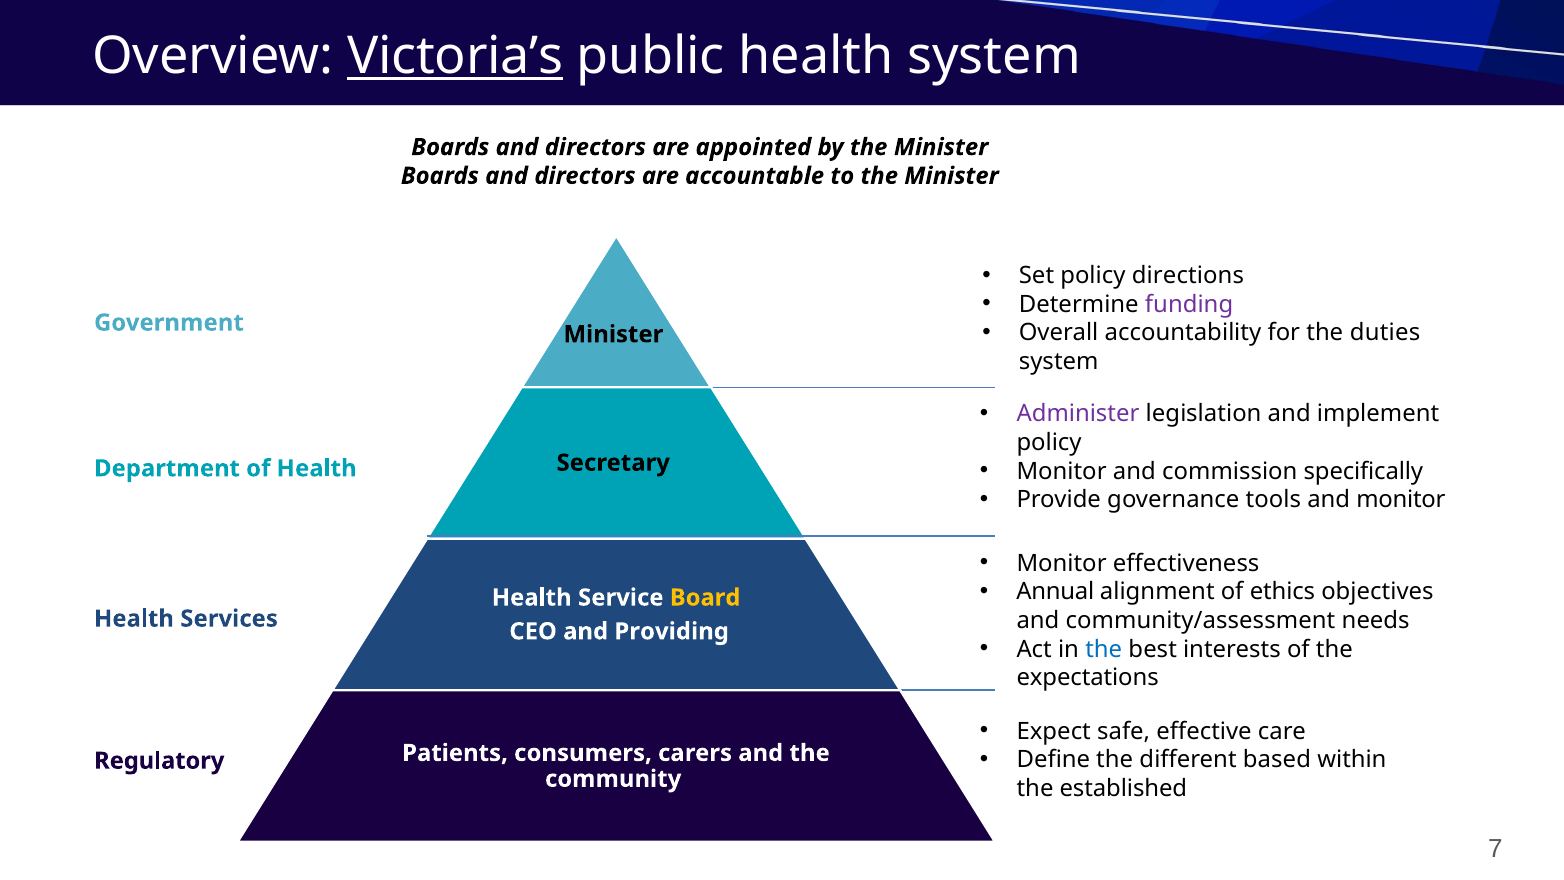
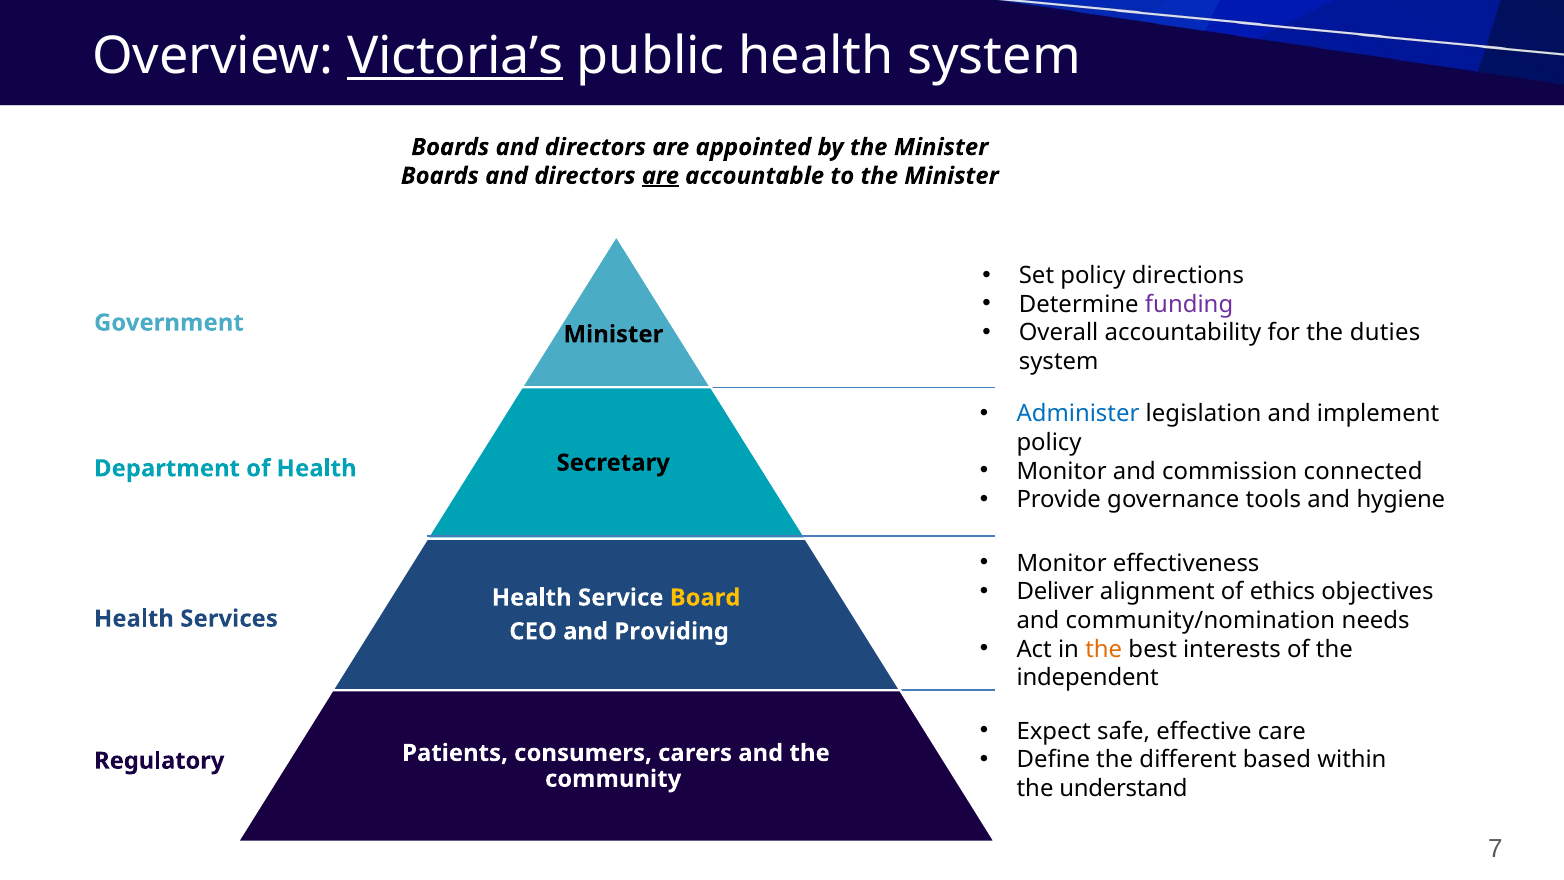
are at (660, 176) underline: none -> present
Administer colour: purple -> blue
specifically: specifically -> connected
and monitor: monitor -> hygiene
Annual: Annual -> Deliver
community/assessment: community/assessment -> community/nomination
the at (1104, 649) colour: blue -> orange
expectations: expectations -> independent
established: established -> understand
